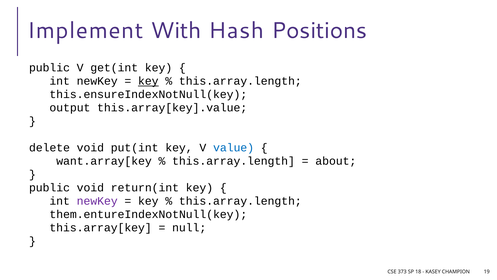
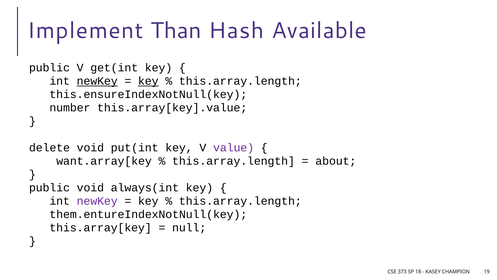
With: With -> Than
Positions: Positions -> Available
newKey at (97, 81) underline: none -> present
output: output -> number
value colour: blue -> purple
return(int: return(int -> always(int
